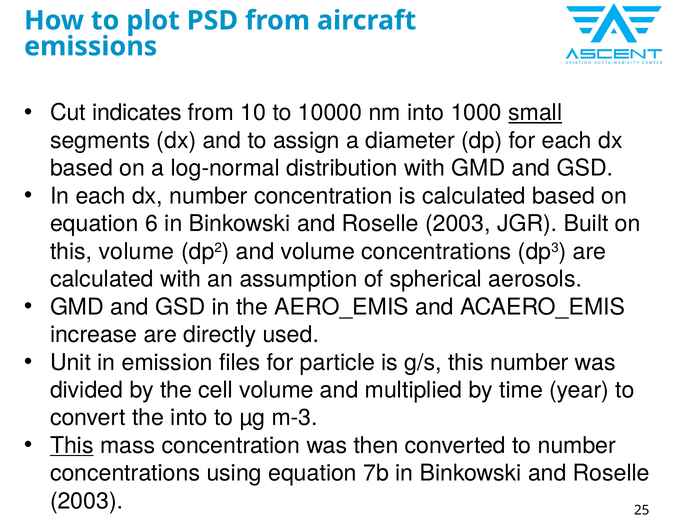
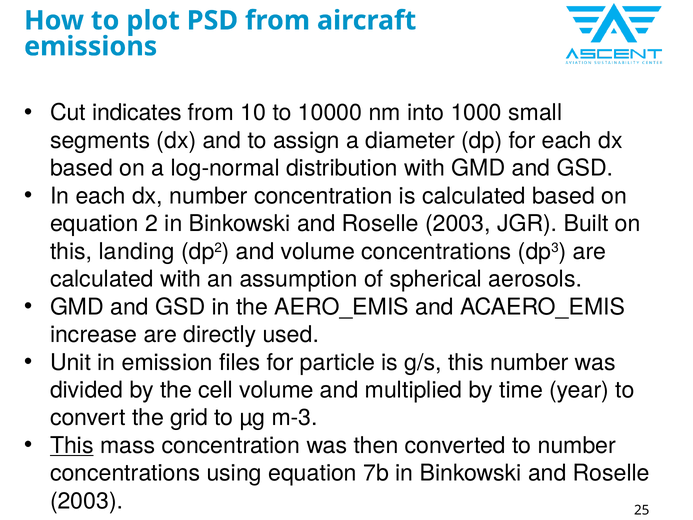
small underline: present -> none
6: 6 -> 2
this volume: volume -> landing
the into: into -> grid
